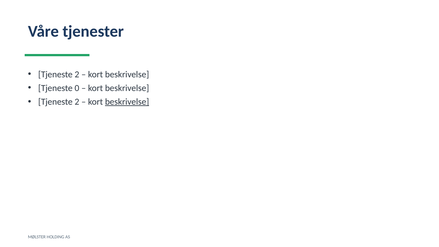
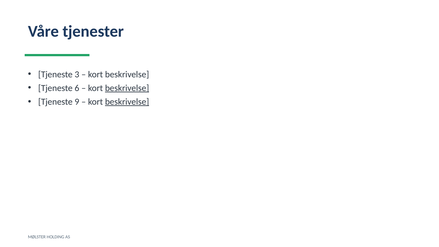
2 at (77, 74): 2 -> 3
0: 0 -> 6
beskrivelse at (127, 88) underline: none -> present
2 at (77, 102): 2 -> 9
